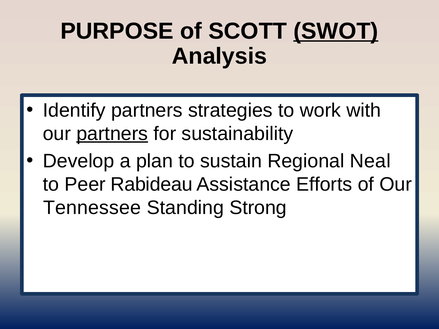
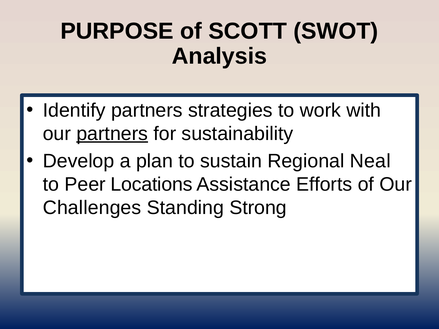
SWOT underline: present -> none
Rabideau: Rabideau -> Locations
Tennessee: Tennessee -> Challenges
